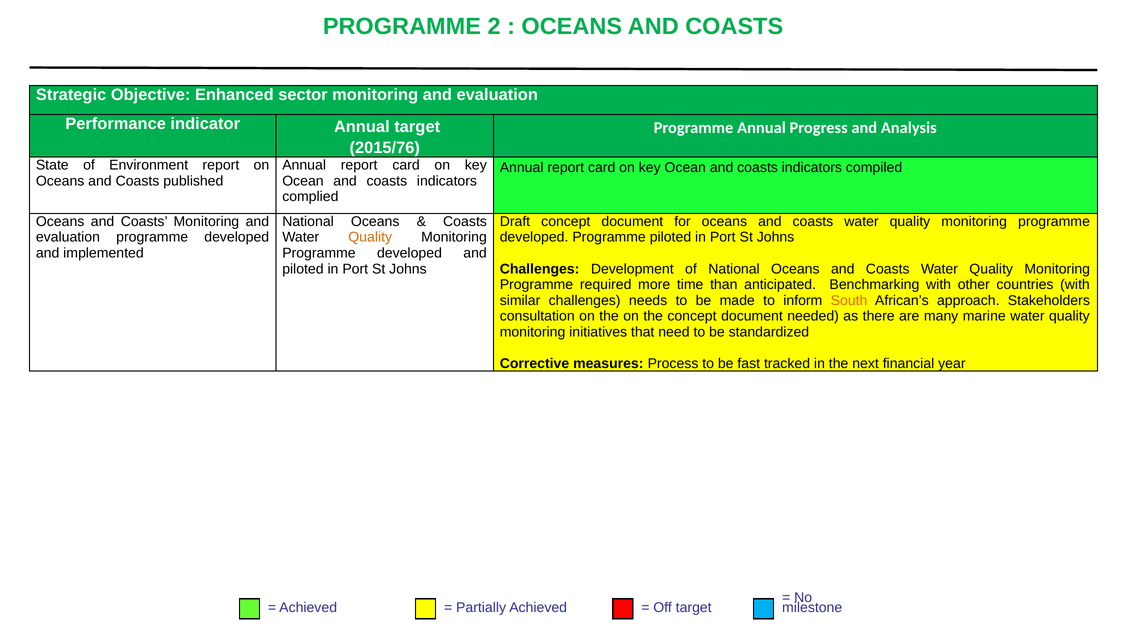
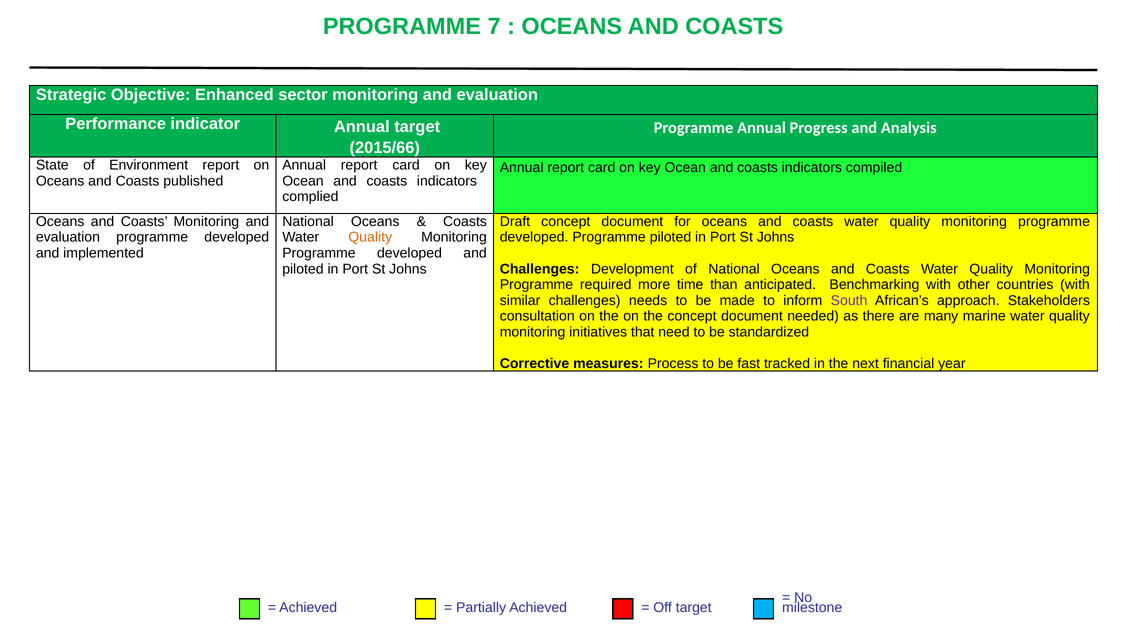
2: 2 -> 7
2015/76: 2015/76 -> 2015/66
South colour: orange -> purple
